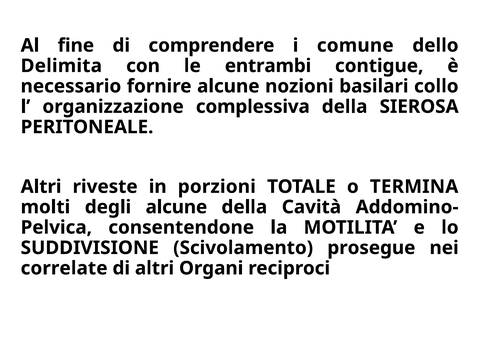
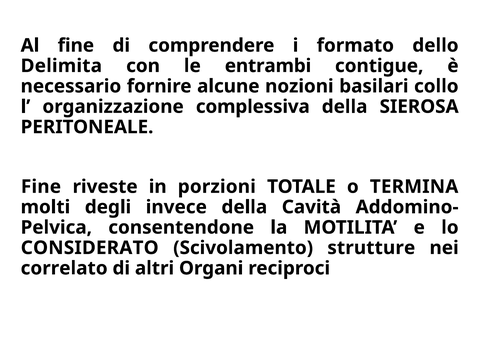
comune: comune -> formato
Altri at (41, 187): Altri -> Fine
degli alcune: alcune -> invece
SUDDIVISIONE: SUDDIVISIONE -> CONSIDERATO
prosegue: prosegue -> strutture
correlate: correlate -> correlato
